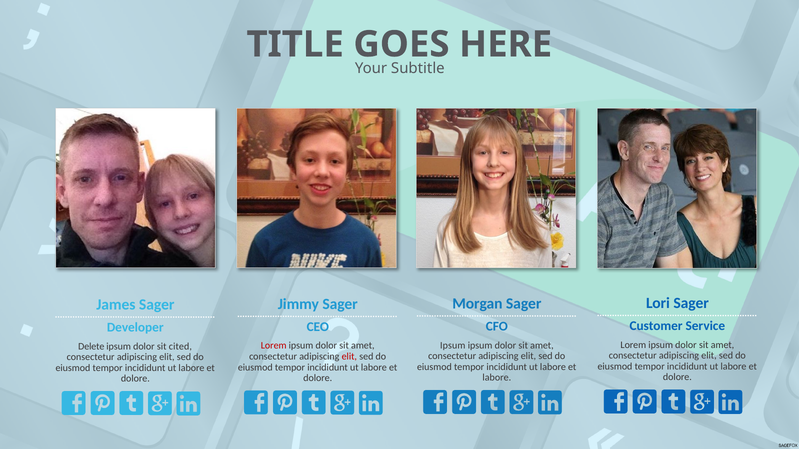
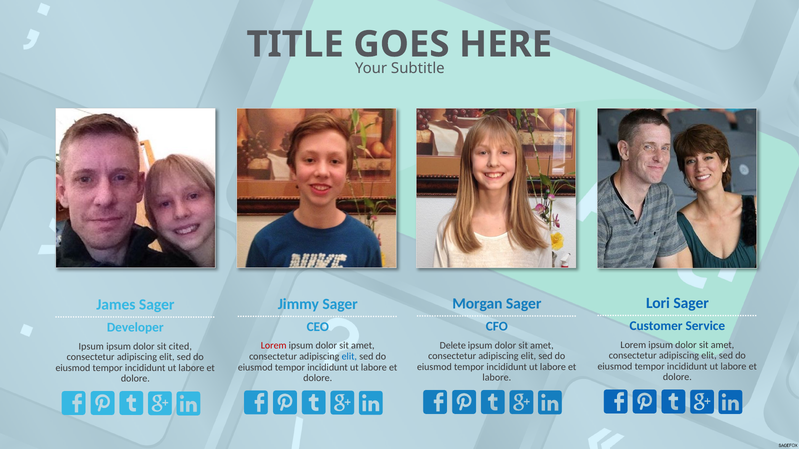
Ipsum at (453, 346): Ipsum -> Delete
Delete at (91, 347): Delete -> Ipsum
elit at (349, 357) colour: red -> blue
